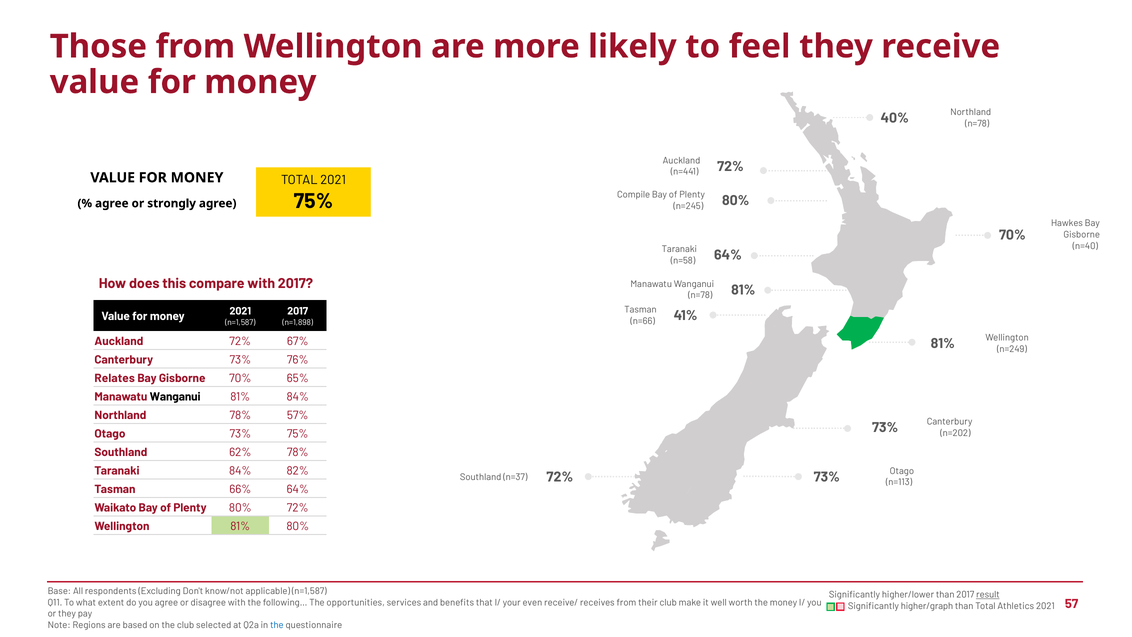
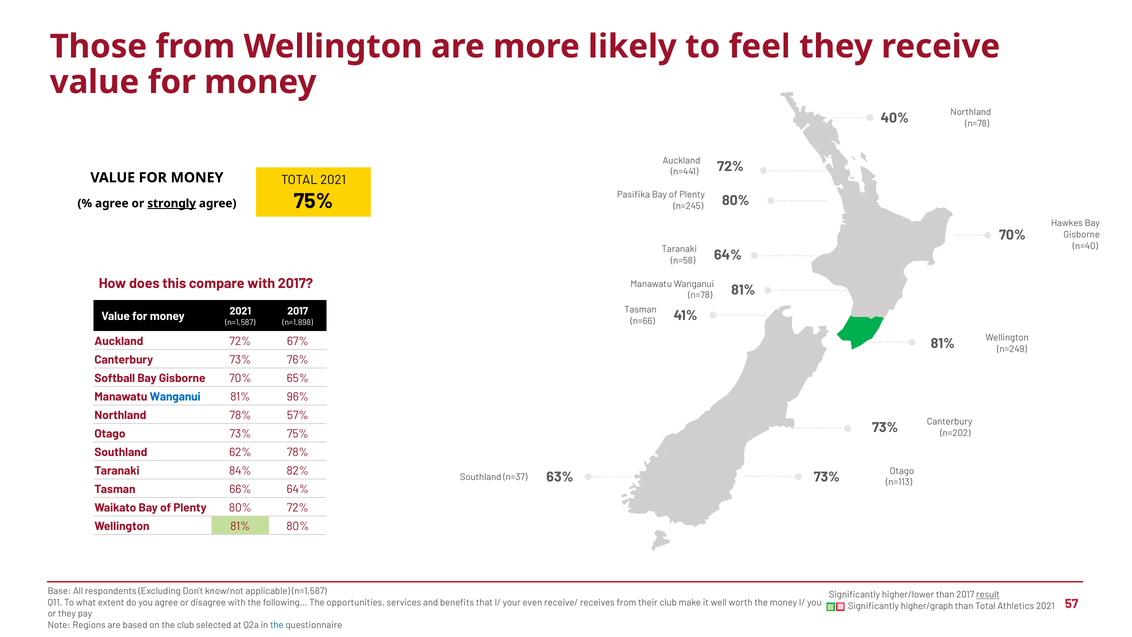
Compile: Compile -> Pasifika
strongly underline: none -> present
Relates: Relates -> Softball
Wanganui at (175, 397) colour: black -> blue
81% 84%: 84% -> 96%
n=37 72%: 72% -> 63%
